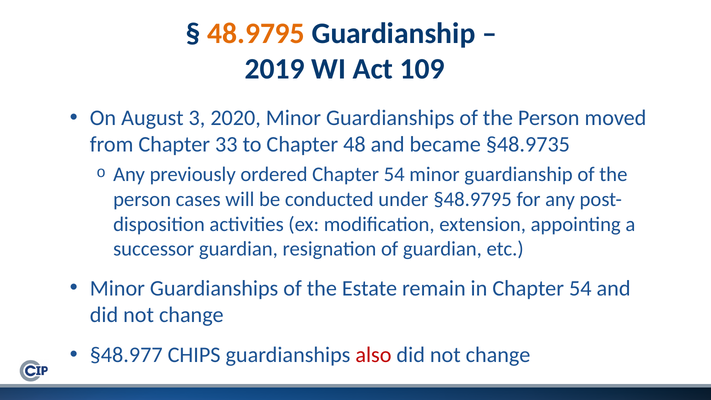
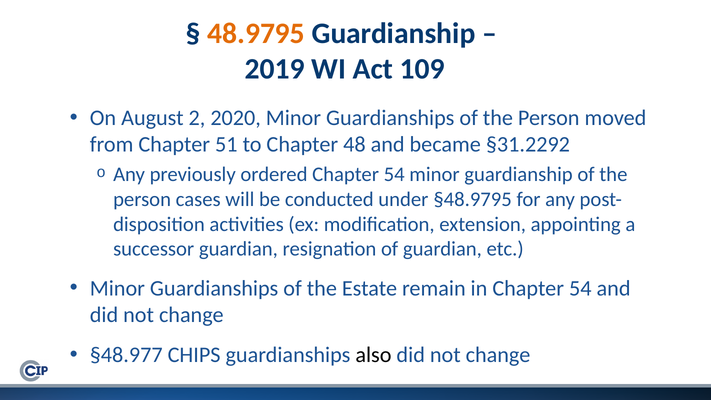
3: 3 -> 2
33: 33 -> 51
§48.9735: §48.9735 -> §31.2292
also colour: red -> black
